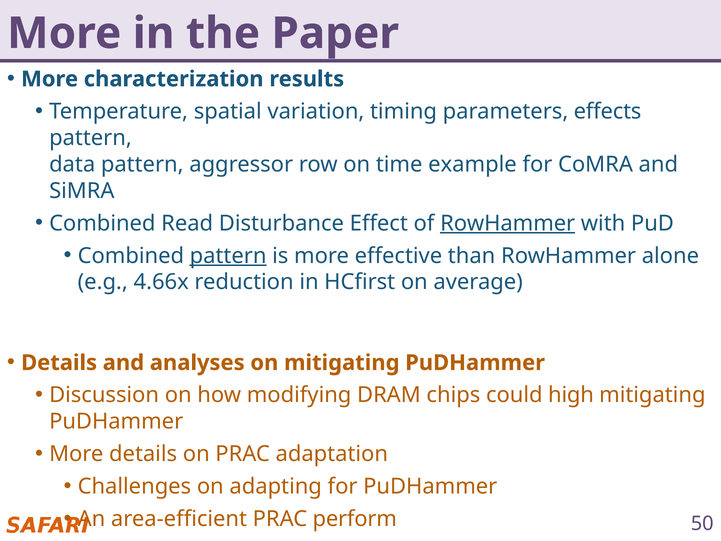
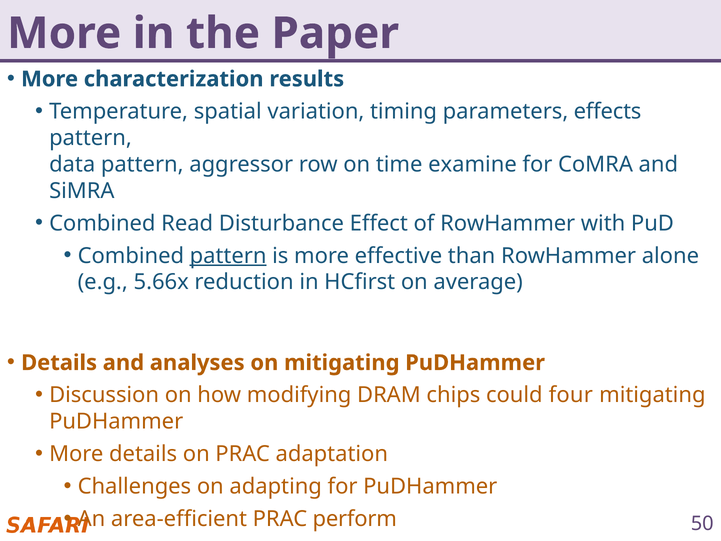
example: example -> examine
RowHammer at (508, 223) underline: present -> none
4.66x: 4.66x -> 5.66x
high: high -> four
